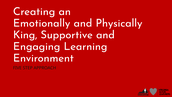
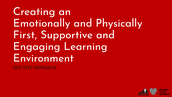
King: King -> First
